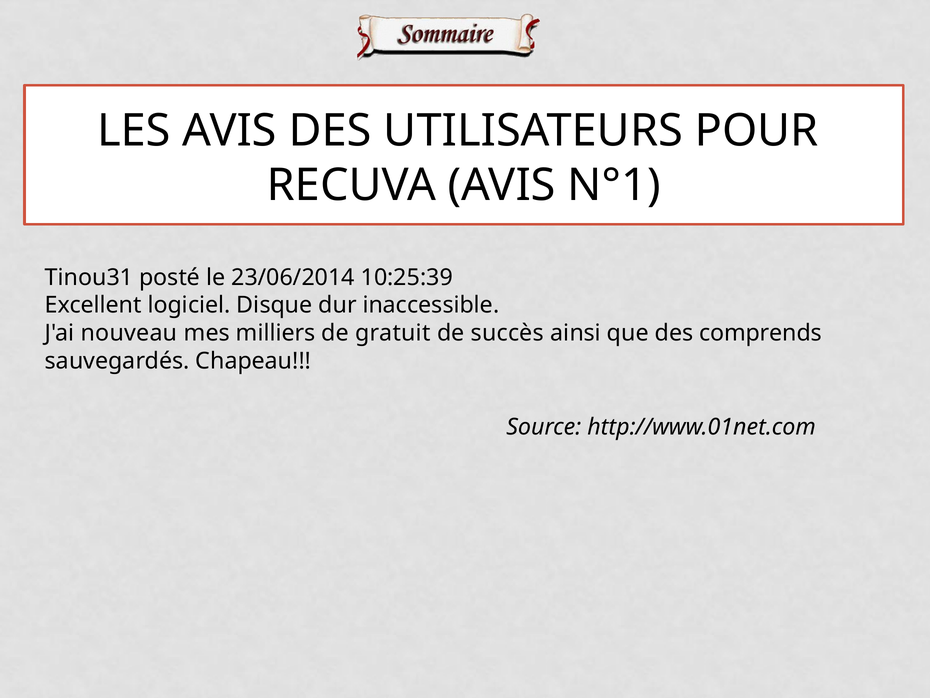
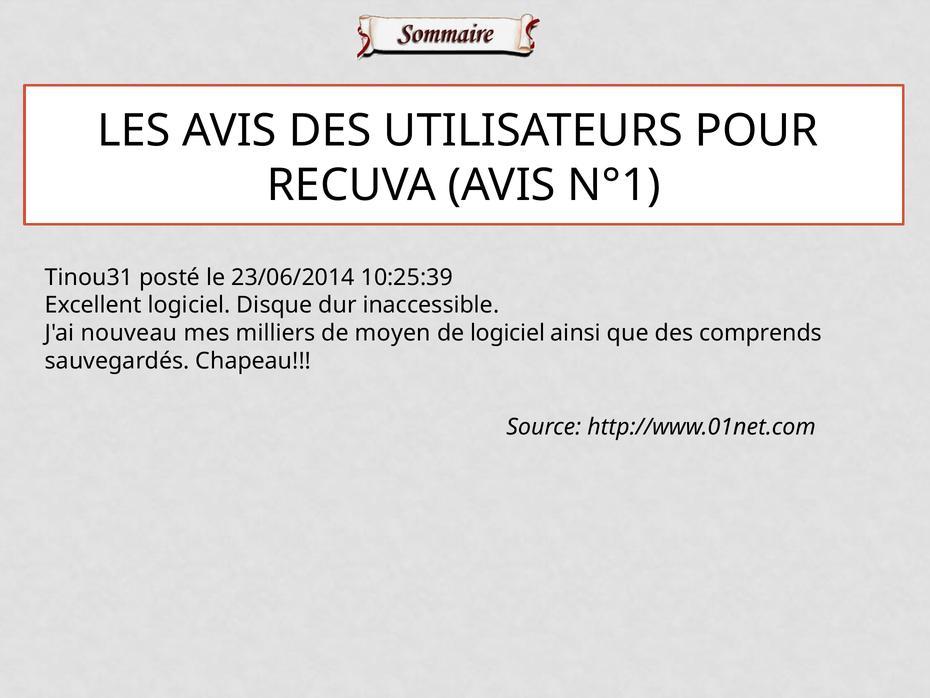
gratuit: gratuit -> moyen
de succès: succès -> logiciel
